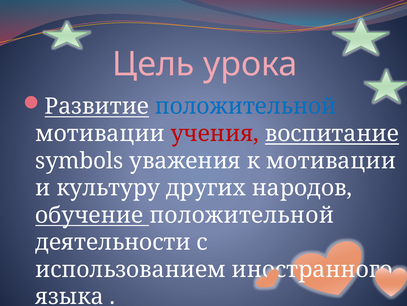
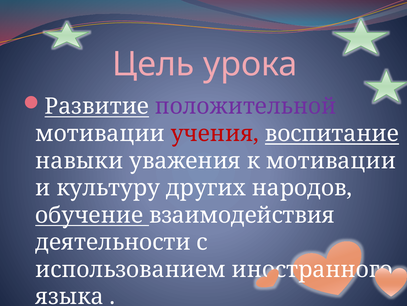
положительной at (246, 106) colour: blue -> purple
symbols: symbols -> навыки
обучение положительной: положительной -> взаимодействия
